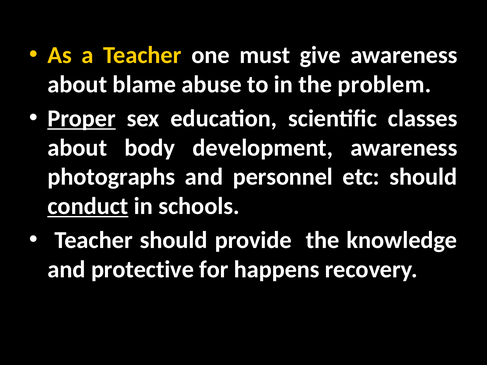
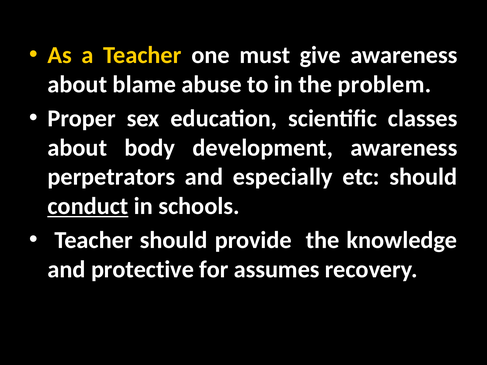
Proper underline: present -> none
photographs: photographs -> perpetrators
personnel: personnel -> especially
happens: happens -> assumes
